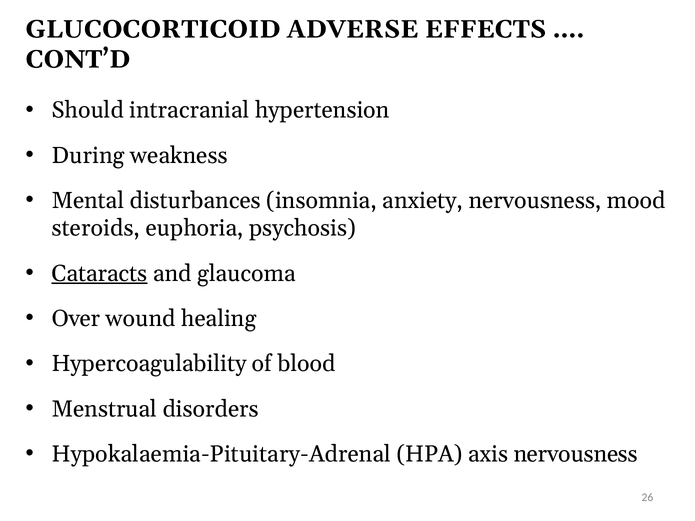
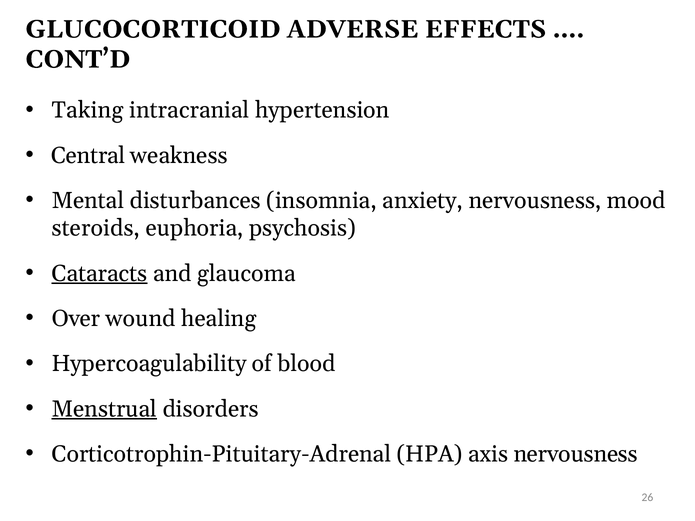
Should: Should -> Taking
During: During -> Central
Menstrual underline: none -> present
Hypokalaemia-Pituitary-Adrenal: Hypokalaemia-Pituitary-Adrenal -> Corticotrophin-Pituitary-Adrenal
